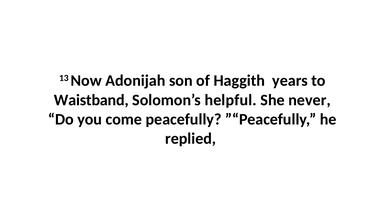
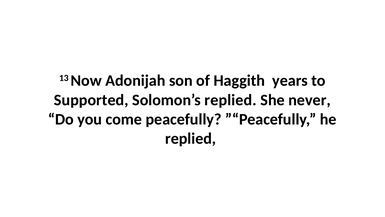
Waistband: Waistband -> Supported
Solomon’s helpful: helpful -> replied
